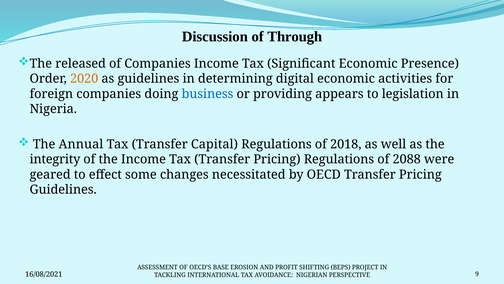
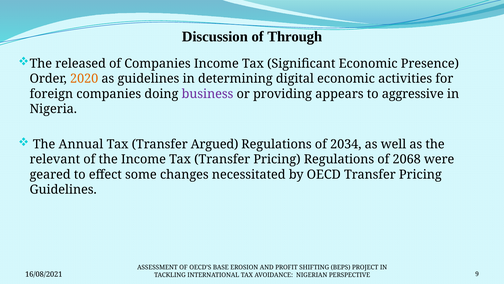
business colour: blue -> purple
legislation: legislation -> aggressive
Capital: Capital -> Argued
2018: 2018 -> 2034
integrity: integrity -> relevant
2088: 2088 -> 2068
